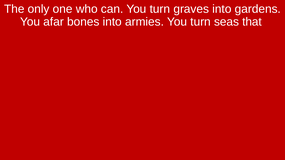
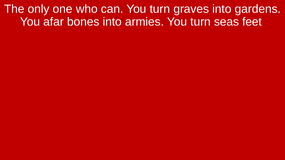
that: that -> feet
